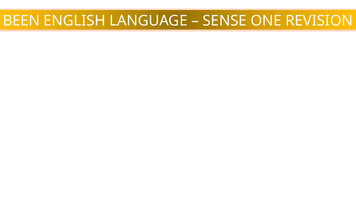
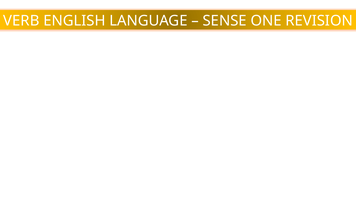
BEEN: BEEN -> VERB
